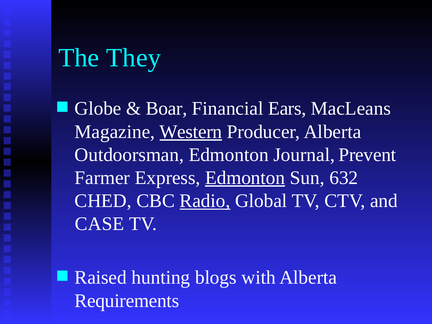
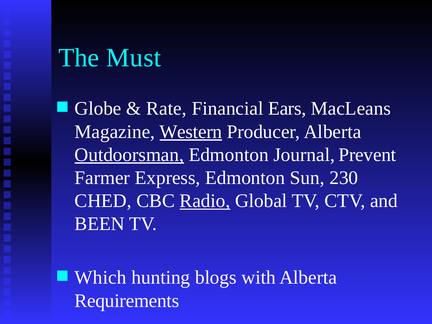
They: They -> Must
Boar: Boar -> Rate
Outdoorsman underline: none -> present
Edmonton at (245, 178) underline: present -> none
632: 632 -> 230
CASE: CASE -> BEEN
Raised: Raised -> Which
